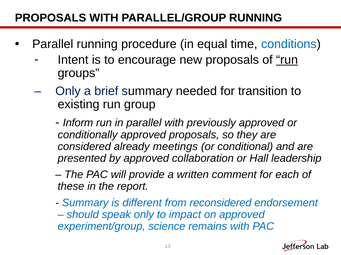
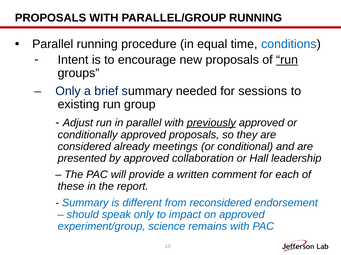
transition: transition -> sessions
Inform: Inform -> Adjust
previously underline: none -> present
